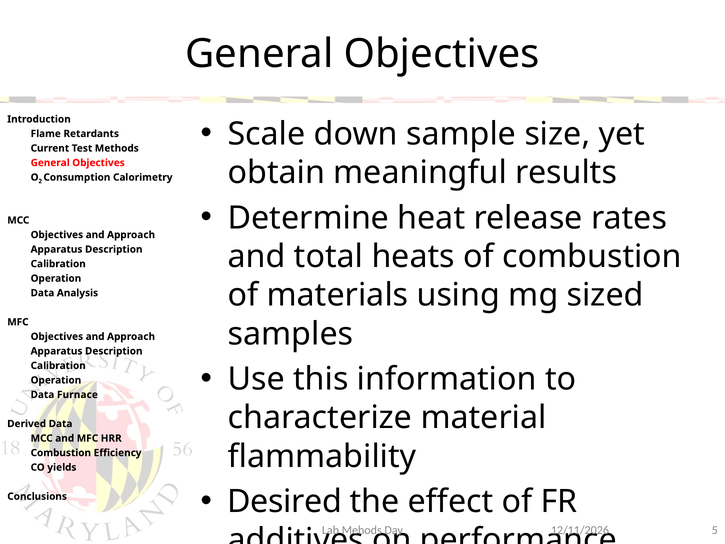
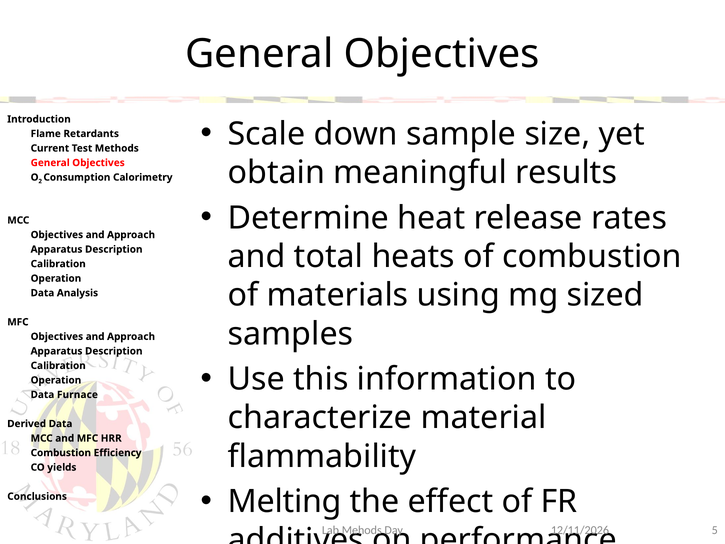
Desired: Desired -> Melting
